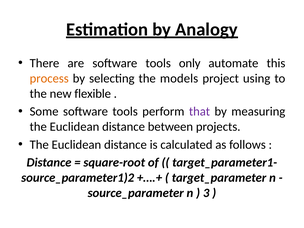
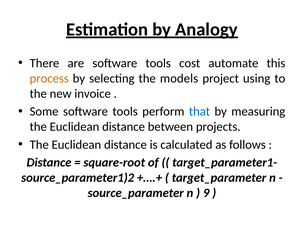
only: only -> cost
flexible: flexible -> invoice
that colour: purple -> blue
3: 3 -> 9
